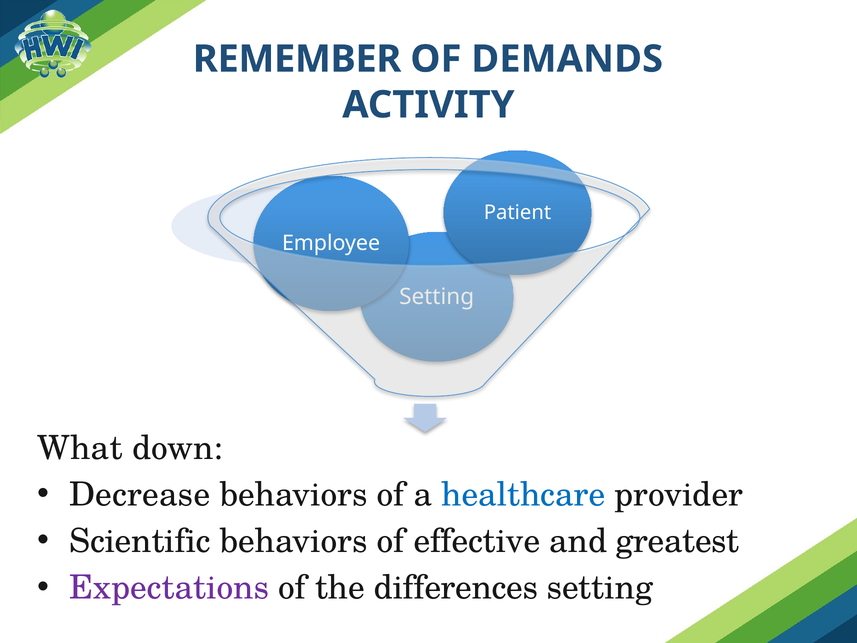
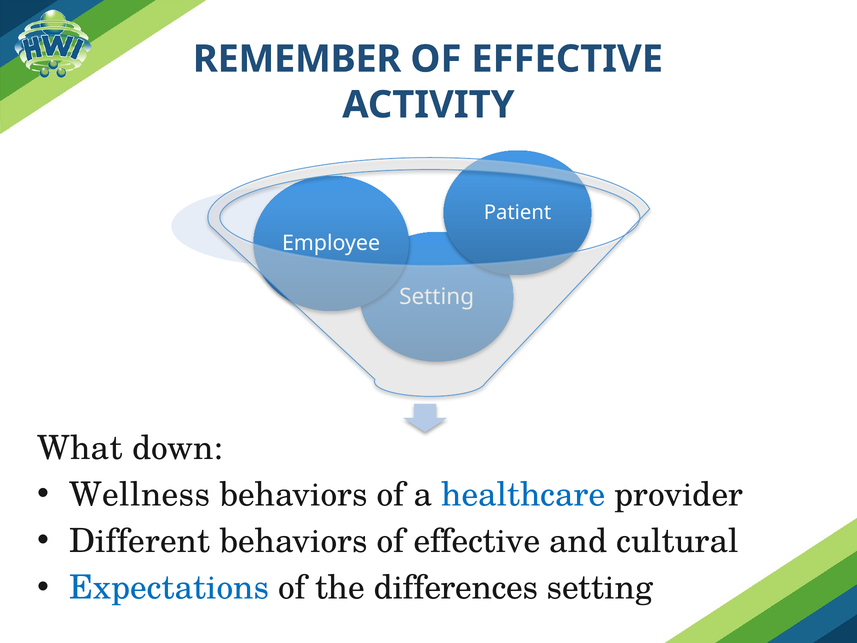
DEMANDS at (567, 59): DEMANDS -> EFFECTIVE
Decrease: Decrease -> Wellness
Scientific: Scientific -> Different
greatest: greatest -> cultural
Expectations colour: purple -> blue
